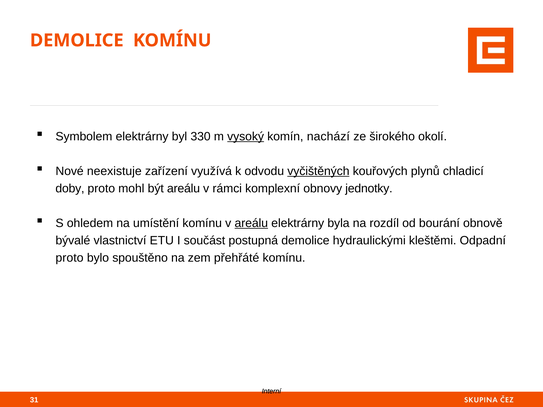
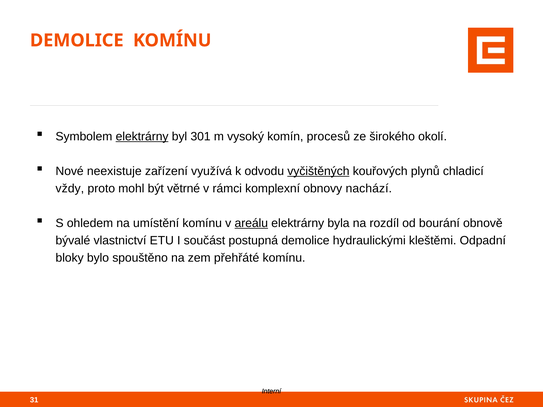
elektrárny at (142, 137) underline: none -> present
330: 330 -> 301
vysoký underline: present -> none
nachází: nachází -> procesů
doby: doby -> vždy
být areálu: areálu -> větrné
jednotky: jednotky -> nachází
proto at (70, 258): proto -> bloky
